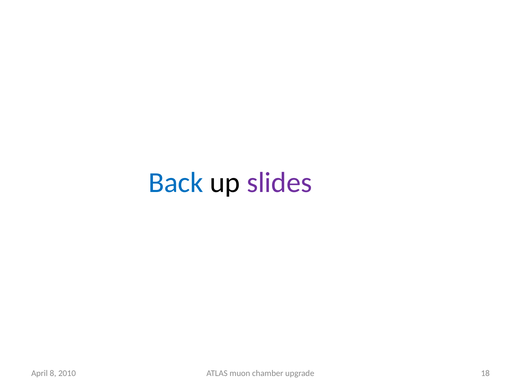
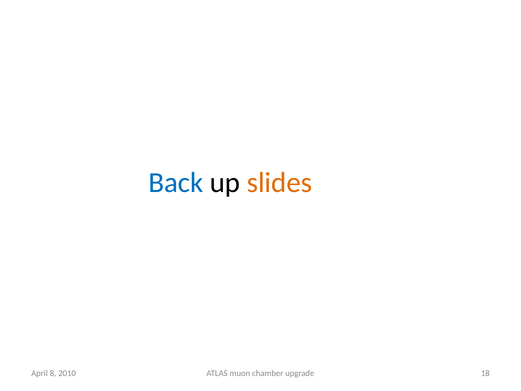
slides colour: purple -> orange
